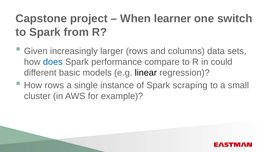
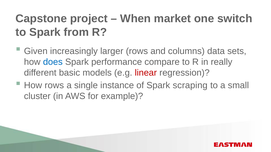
learner: learner -> market
could: could -> really
linear colour: black -> red
